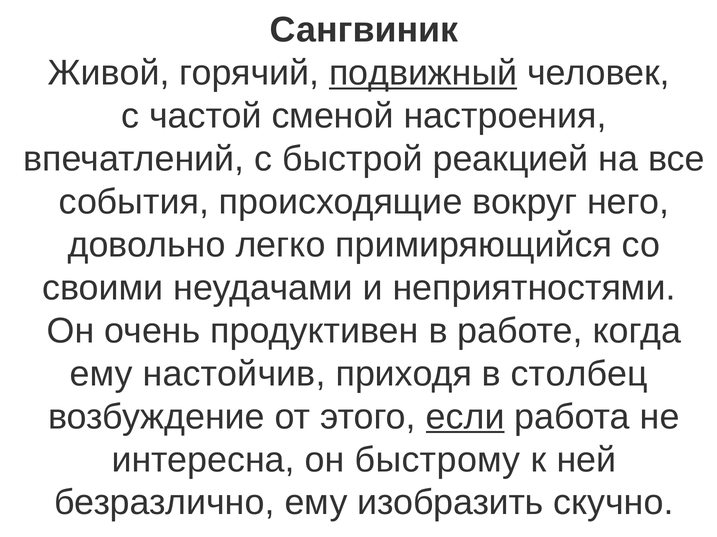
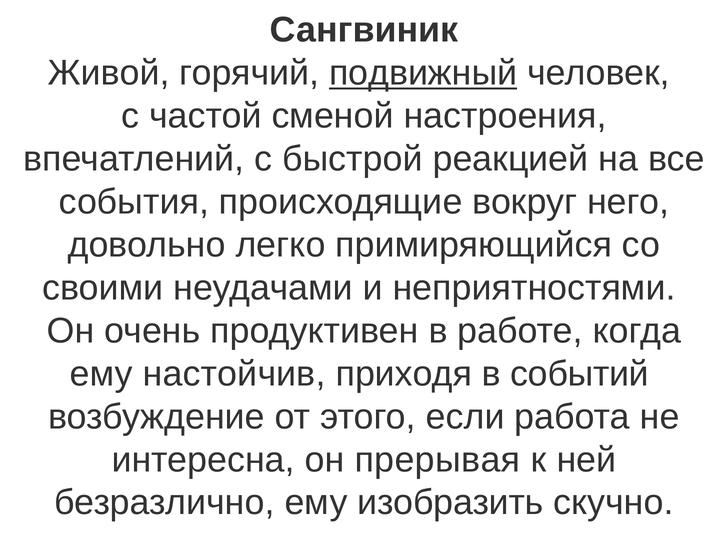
столбец: столбец -> событий
если underline: present -> none
быстрому: быстрому -> прерывая
